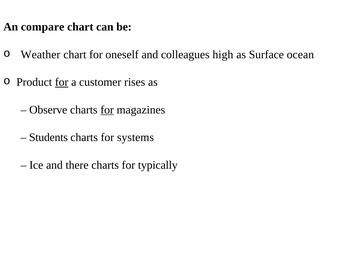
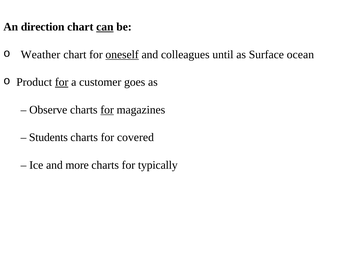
compare: compare -> direction
can underline: none -> present
oneself underline: none -> present
high: high -> until
rises: rises -> goes
systems: systems -> covered
there: there -> more
